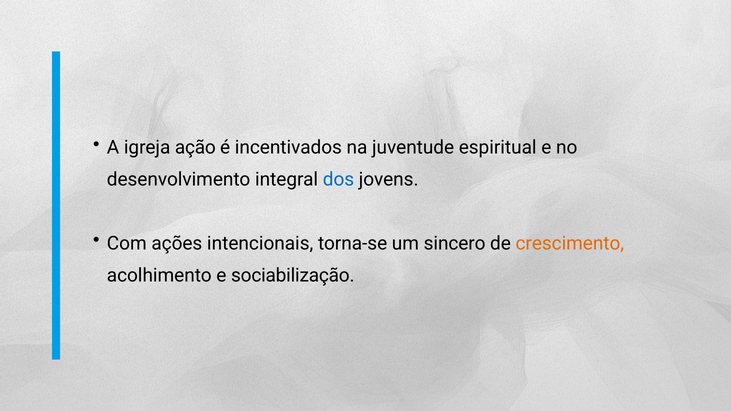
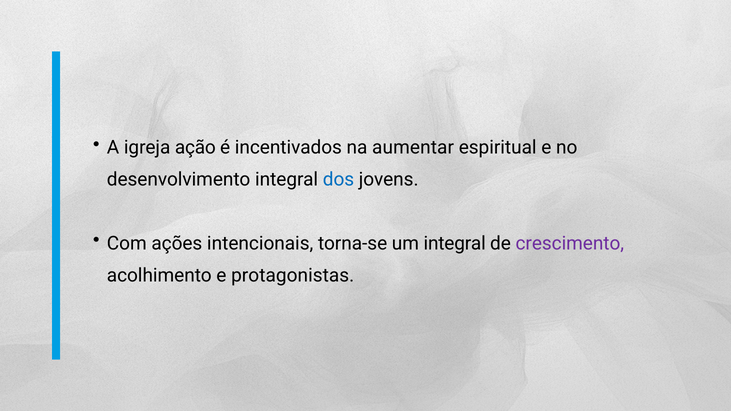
juventude: juventude -> aumentar
um sincero: sincero -> integral
crescimento colour: orange -> purple
sociabilização: sociabilização -> protagonistas
